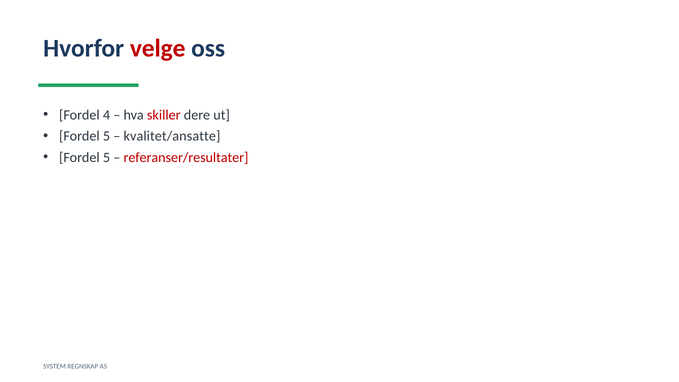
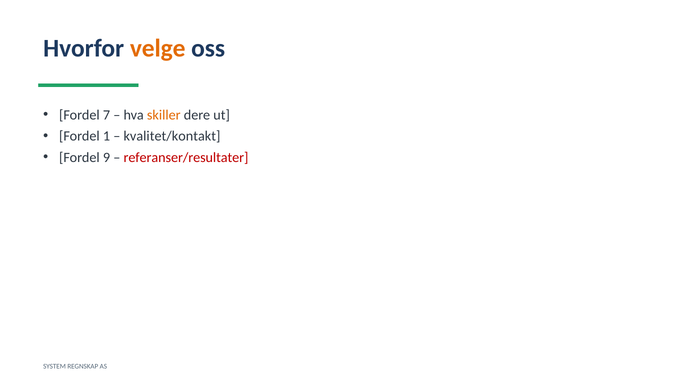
velge colour: red -> orange
4: 4 -> 7
skiller colour: red -> orange
5 at (106, 136): 5 -> 1
kvalitet/ansatte: kvalitet/ansatte -> kvalitet/kontakt
5 at (106, 157): 5 -> 9
